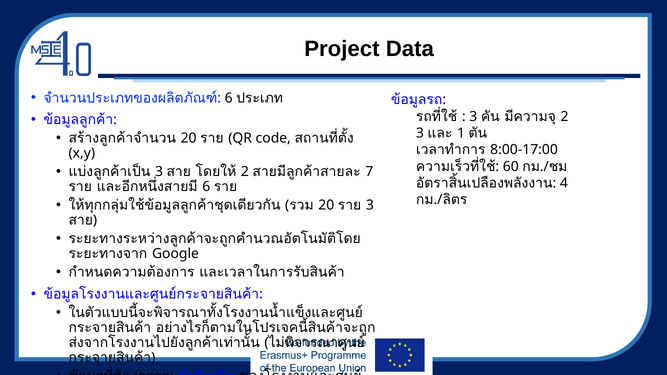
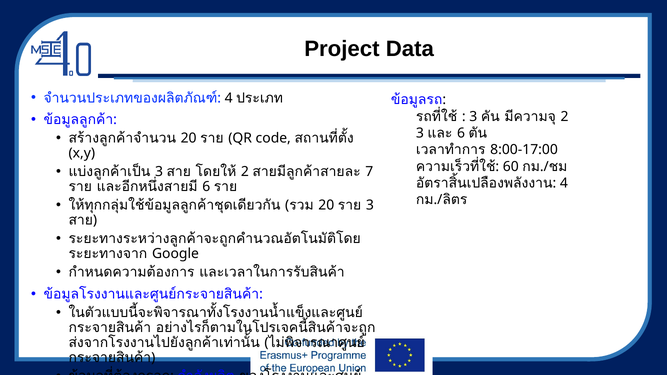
6 at (229, 98): 6 -> 4
1 at (461, 133): 1 -> 6
